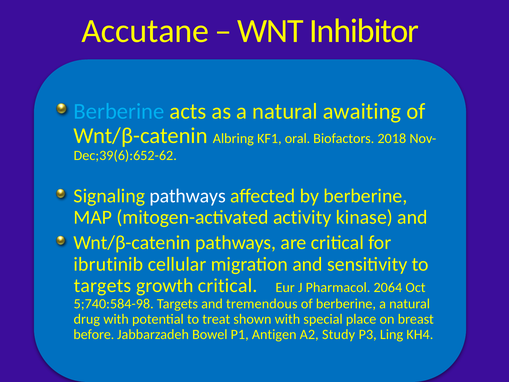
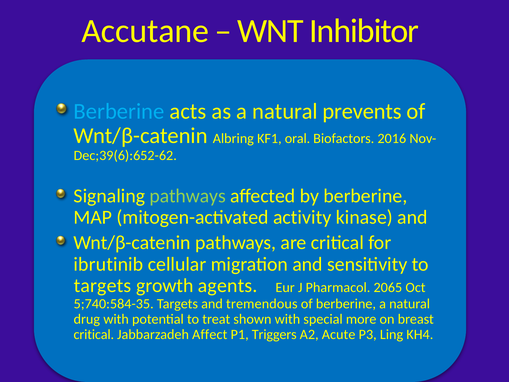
awaiting: awaiting -> prevents
2018: 2018 -> 2016
pathways at (188, 196) colour: white -> light green
growth critical: critical -> agents
2064: 2064 -> 2065
5;740:584-98: 5;740:584-98 -> 5;740:584-35
place: place -> more
before at (94, 334): before -> critical
Bowel: Bowel -> Affect
Antigen: Antigen -> Triggers
Study: Study -> Acute
